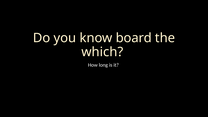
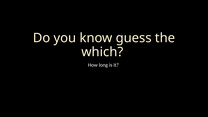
board: board -> guess
